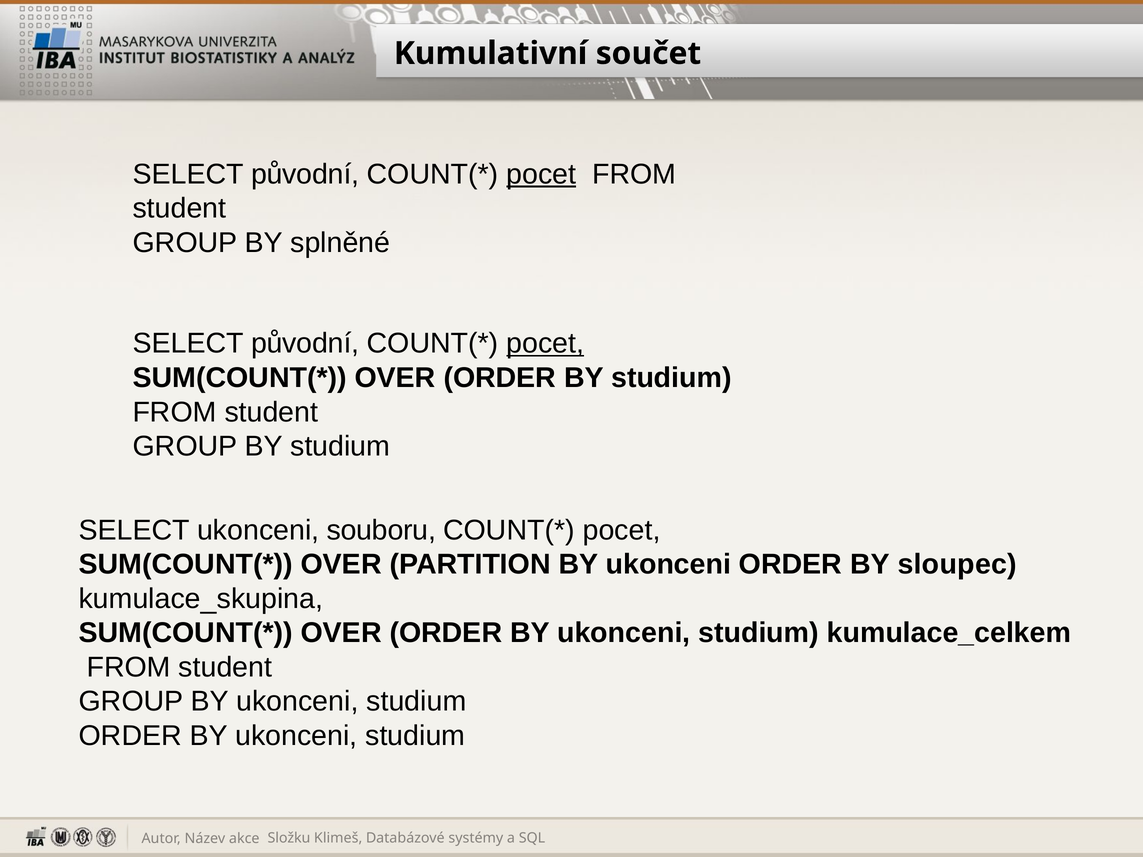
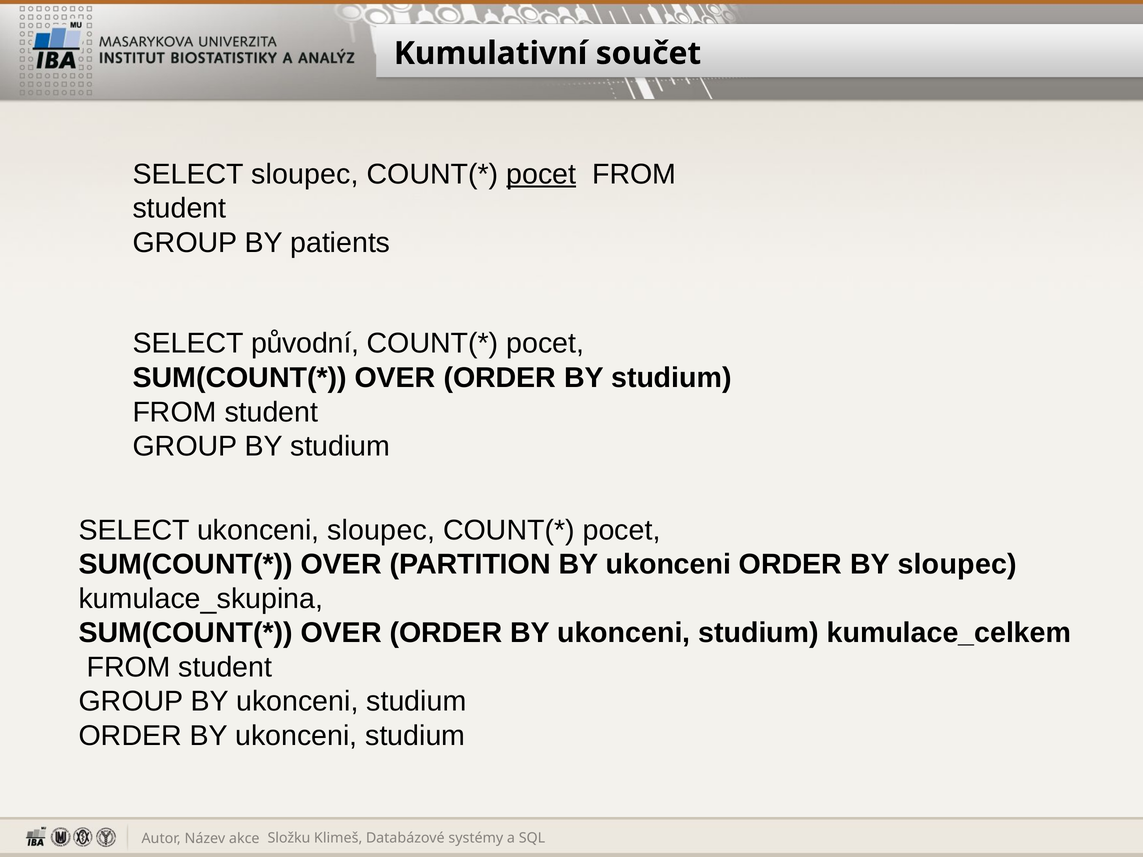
původní at (305, 174): původní -> sloupec
splněné: splněné -> patients
pocet at (545, 344) underline: present -> none
ukonceni souboru: souboru -> sloupec
